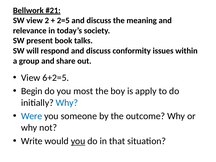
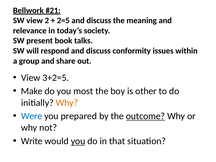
6+2=5: 6+2=5 -> 3+2=5
Begin: Begin -> Make
apply: apply -> other
Why at (67, 103) colour: blue -> orange
someone: someone -> prepared
outcome underline: none -> present
